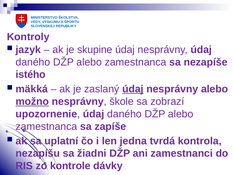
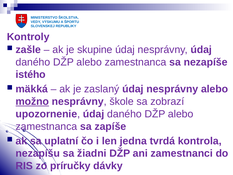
jazyk: jazyk -> zašle
údaj at (133, 89) underline: present -> none
kontrole: kontrole -> príručky
